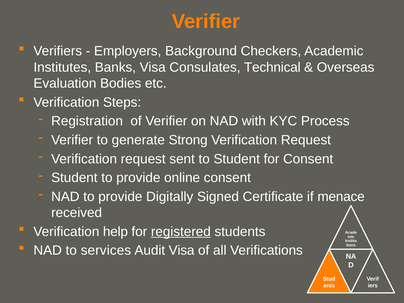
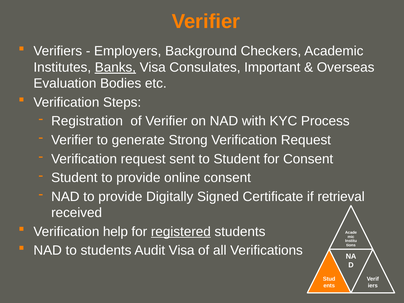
Banks underline: none -> present
Technical: Technical -> Important
menace: menace -> retrieval
to services: services -> students
